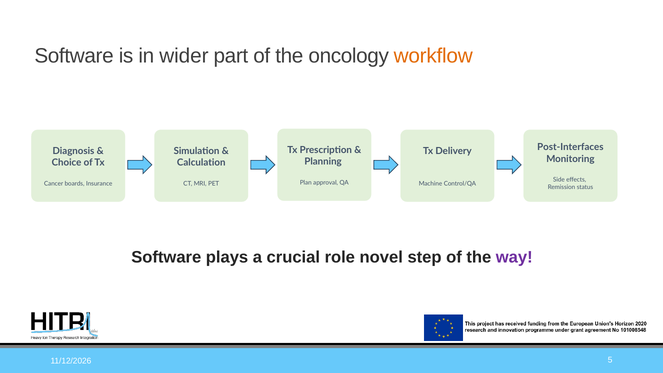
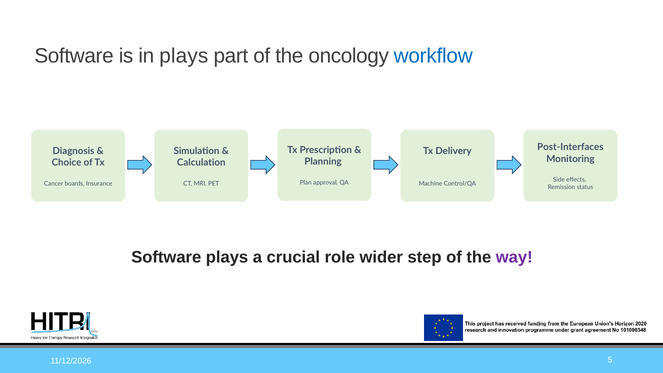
in wider: wider -> plays
workflow colour: orange -> blue
novel: novel -> wider
